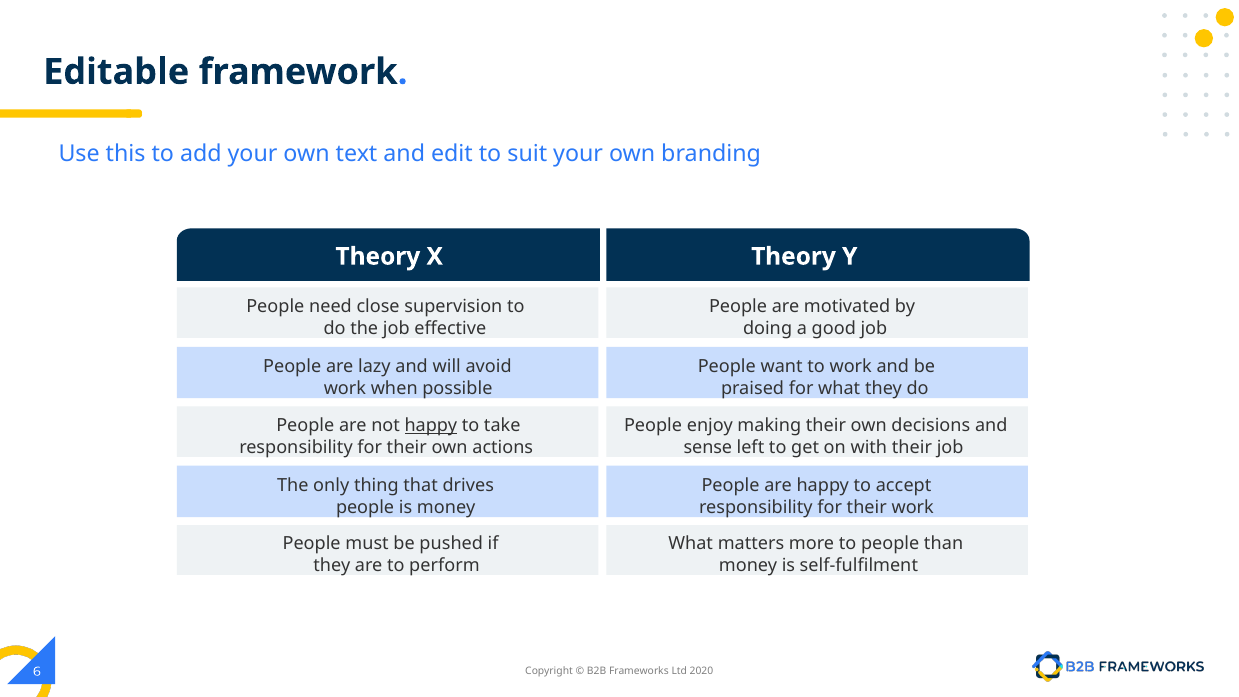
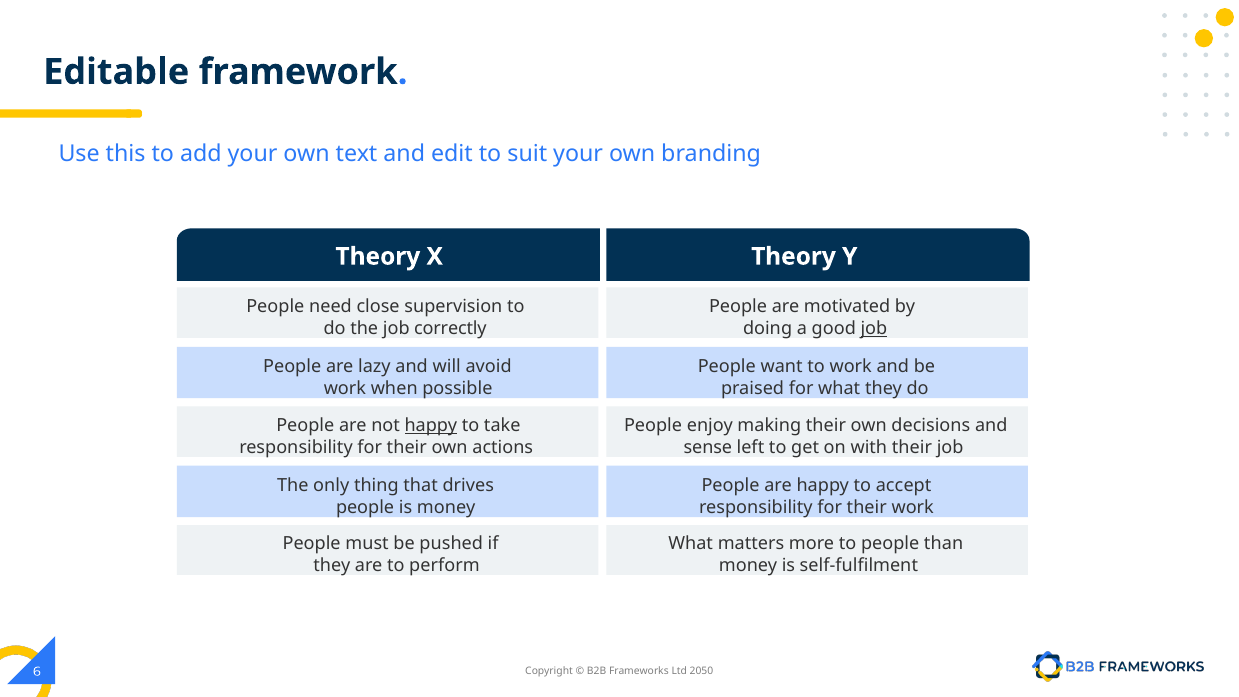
job at (874, 328) underline: none -> present
effective: effective -> correctly
2020: 2020 -> 2050
